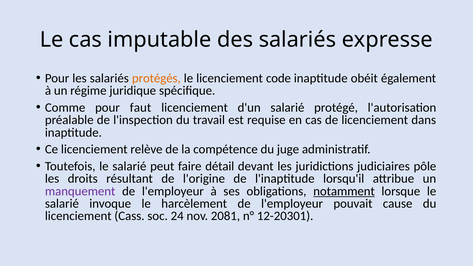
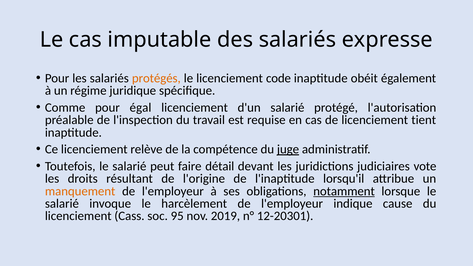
faut: faut -> égal
dans: dans -> tient
juge underline: none -> present
pôle: pôle -> vote
manquement colour: purple -> orange
pouvait: pouvait -> indique
24: 24 -> 95
2081: 2081 -> 2019
